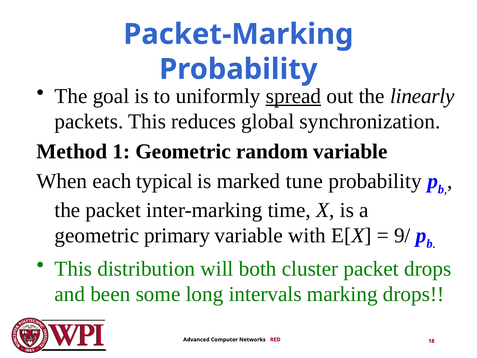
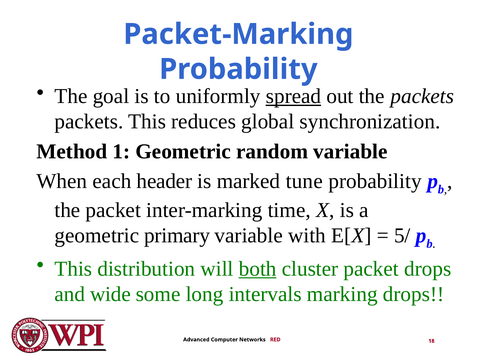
the linearly: linearly -> packets
typical: typical -> header
9/: 9/ -> 5/
both underline: none -> present
been: been -> wide
